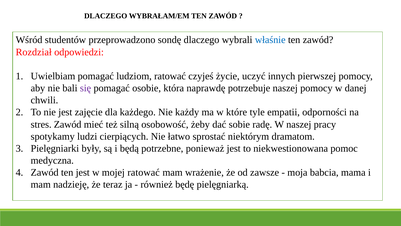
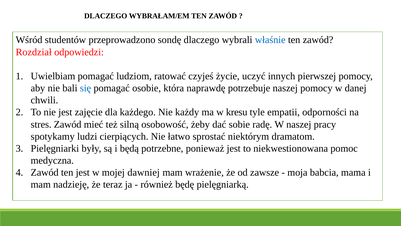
się colour: purple -> blue
które: które -> kresu
mojej ratować: ratować -> dawniej
